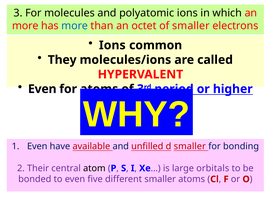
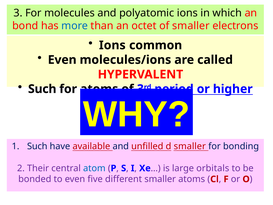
more at (25, 26): more -> bond
They at (62, 60): They -> Even
Even at (42, 89): Even -> Such
Even at (37, 146): Even -> Such
atom colour: black -> blue
